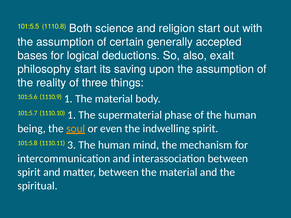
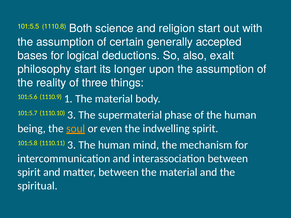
saving: saving -> longer
1110.10 1: 1 -> 3
